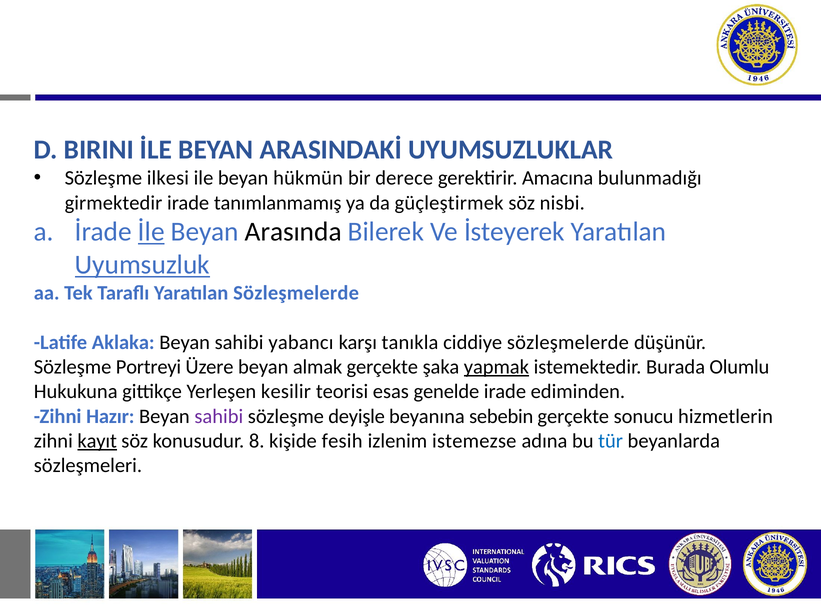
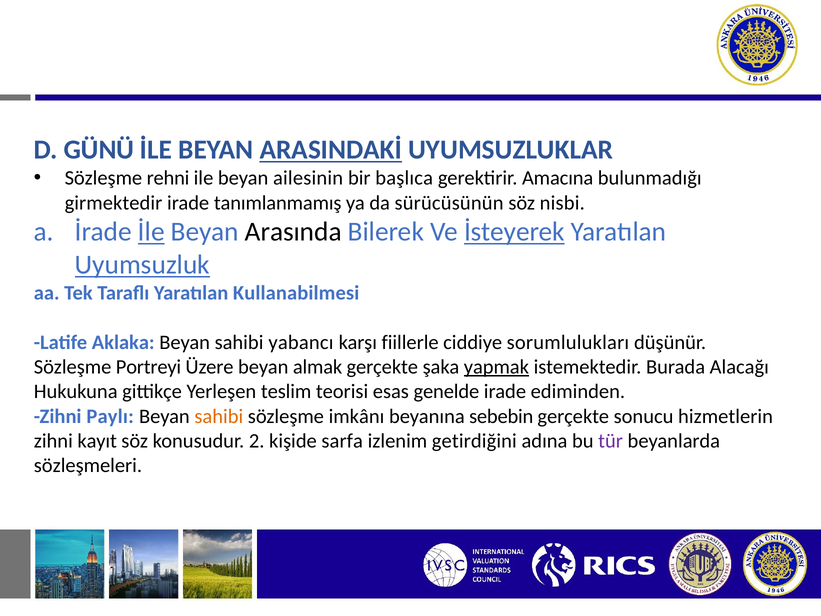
BIRINI: BIRINI -> GÜNÜ
ARASINDAKİ at (331, 150) underline: none -> present
ilkesi: ilkesi -> rehni
hükmün: hükmün -> ailesinin
derece: derece -> başlıca
güçleştirmek: güçleştirmek -> sürücüsünün
İsteyerek underline: none -> present
Yaratılan Sözleşmelerde: Sözleşmelerde -> Kullanabilmesi
tanıkla: tanıkla -> fiillerle
ciddiye sözleşmelerde: sözleşmelerde -> sorumlulukları
Olumlu: Olumlu -> Alacağı
kesilir: kesilir -> teslim
Hazır: Hazır -> Paylı
sahibi at (219, 416) colour: purple -> orange
deyişle: deyişle -> imkânı
kayıt underline: present -> none
8: 8 -> 2
fesih: fesih -> sarfa
istemezse: istemezse -> getirdiğini
tür colour: blue -> purple
